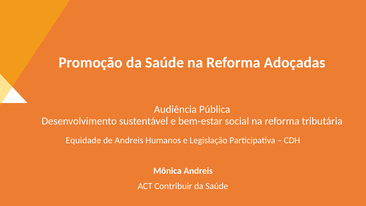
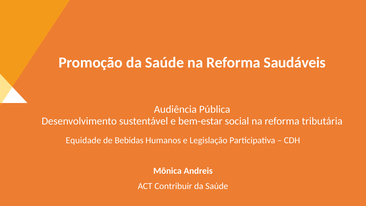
Adoçadas: Adoçadas -> Saudáveis
de Andreis: Andreis -> Bebidas
